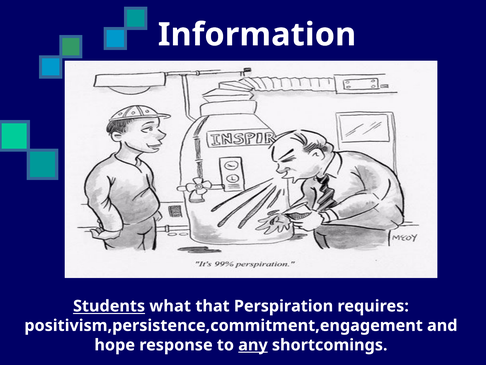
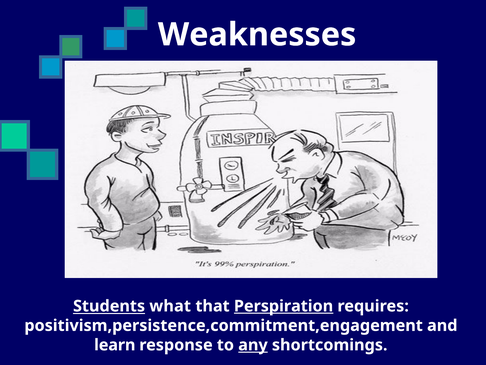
Information: Information -> Weaknesses
Perspiration underline: none -> present
hope: hope -> learn
